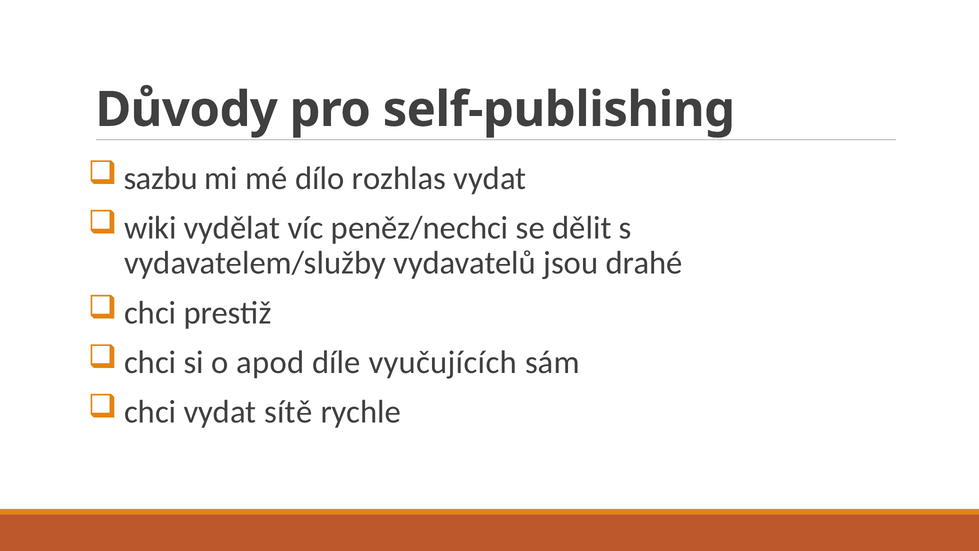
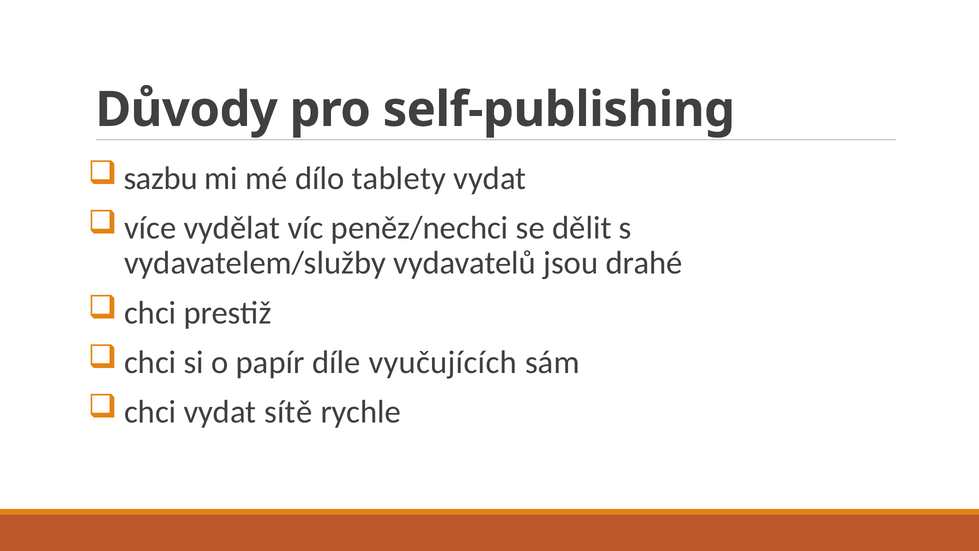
rozhlas: rozhlas -> tablety
wiki: wiki -> více
apod: apod -> papír
